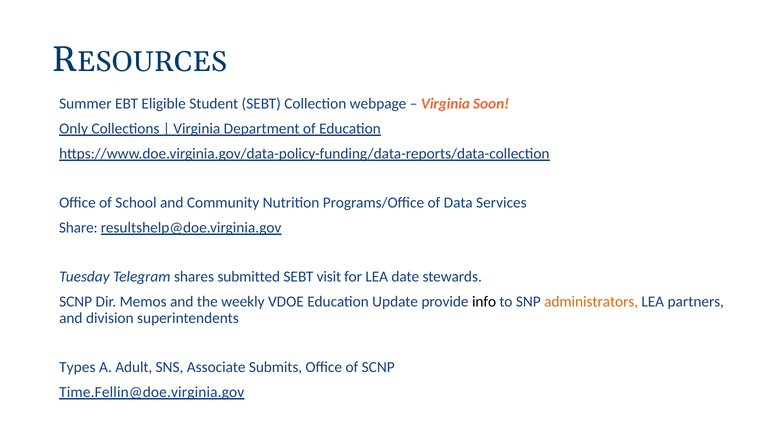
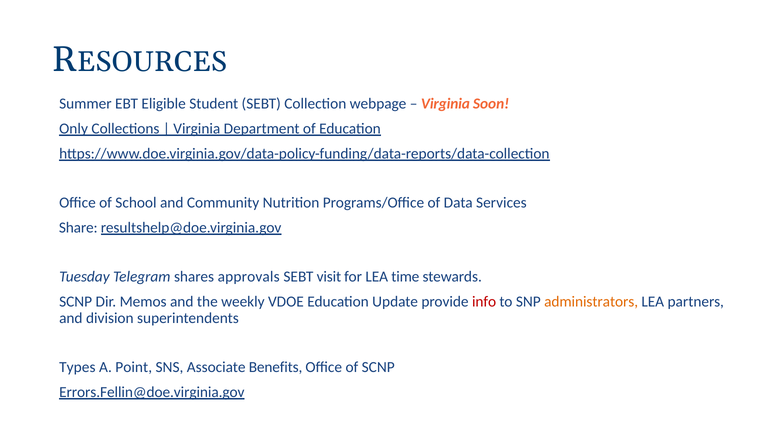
submitted: submitted -> approvals
date: date -> time
info colour: black -> red
Adult: Adult -> Point
Submits: Submits -> Benefits
Time.Fellin@doe.virginia.gov: Time.Fellin@doe.virginia.gov -> Errors.Fellin@doe.virginia.gov
